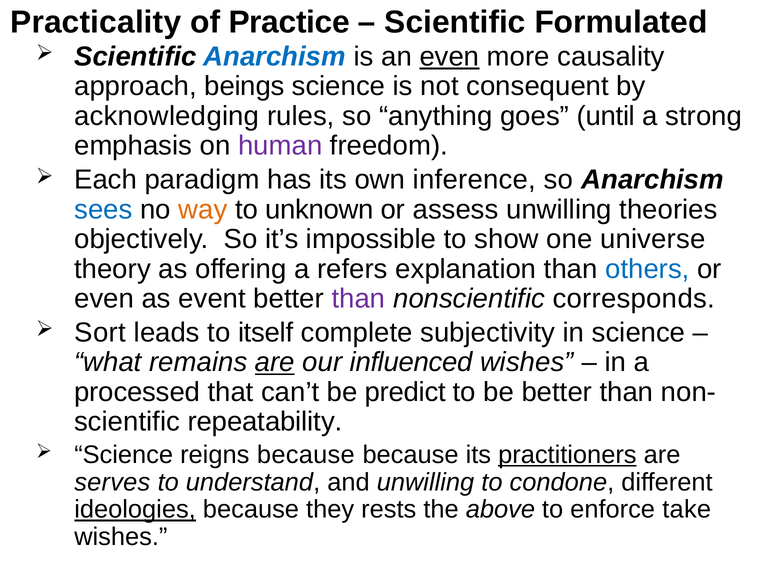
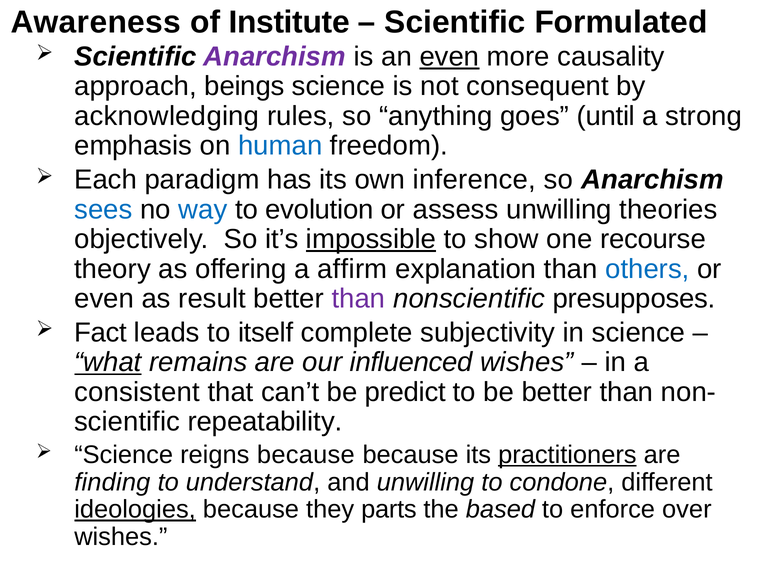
Practicality: Practicality -> Awareness
Practice: Practice -> Institute
Anarchism at (275, 57) colour: blue -> purple
human colour: purple -> blue
way colour: orange -> blue
unknown: unknown -> evolution
impossible underline: none -> present
universe: universe -> recourse
refers: refers -> affirm
event: event -> result
corresponds: corresponds -> presupposes
Sort: Sort -> Fact
what underline: none -> present
are at (275, 363) underline: present -> none
processed: processed -> consistent
serves: serves -> finding
rests: rests -> parts
above: above -> based
take: take -> over
